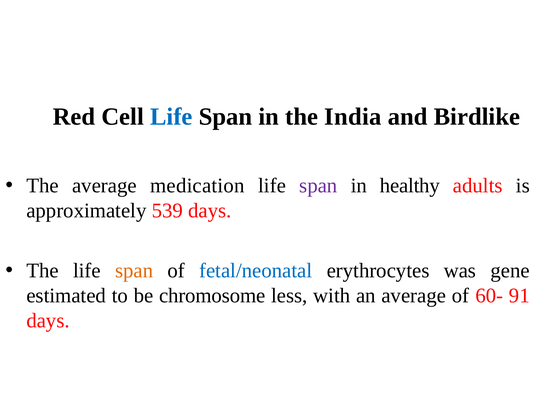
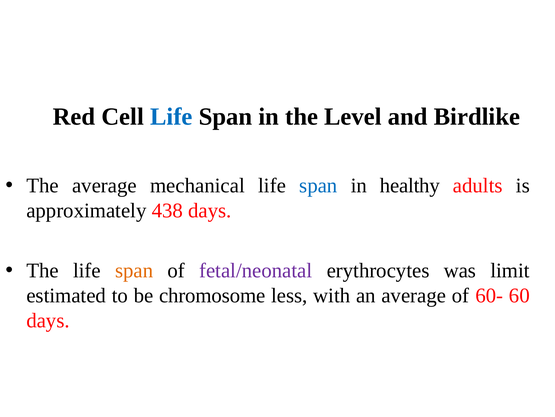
India: India -> Level
medication: medication -> mechanical
span at (318, 185) colour: purple -> blue
539: 539 -> 438
fetal/neonatal colour: blue -> purple
gene: gene -> limit
91: 91 -> 60
